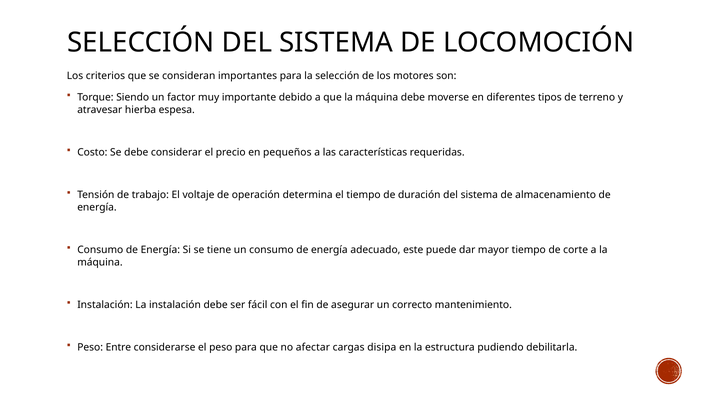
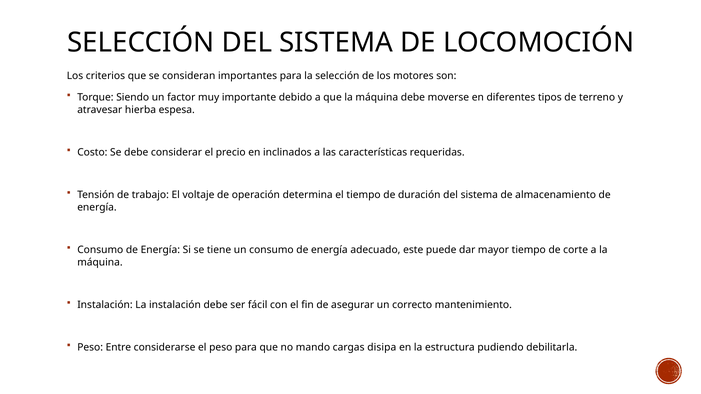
pequeños: pequeños -> inclinados
afectar: afectar -> mando
